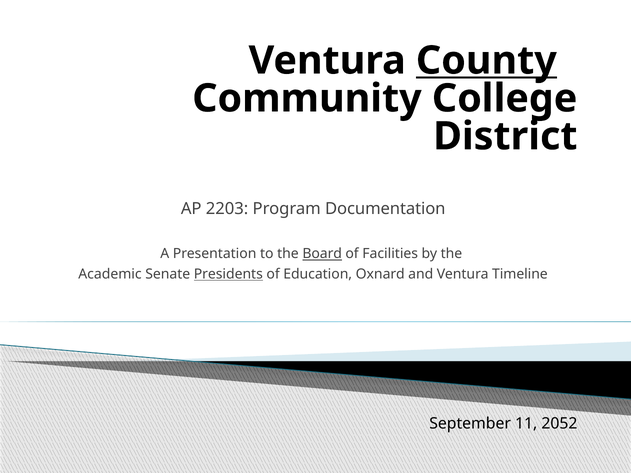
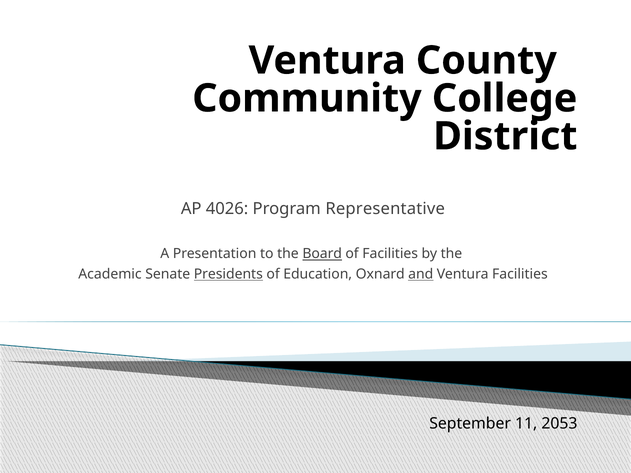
County underline: present -> none
2203: 2203 -> 4026
Documentation: Documentation -> Representative
and underline: none -> present
Ventura Timeline: Timeline -> Facilities
2052: 2052 -> 2053
